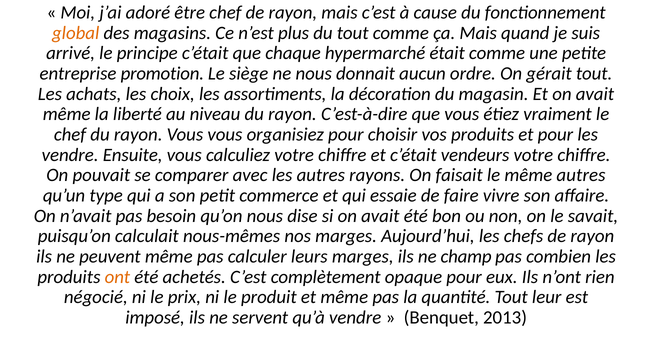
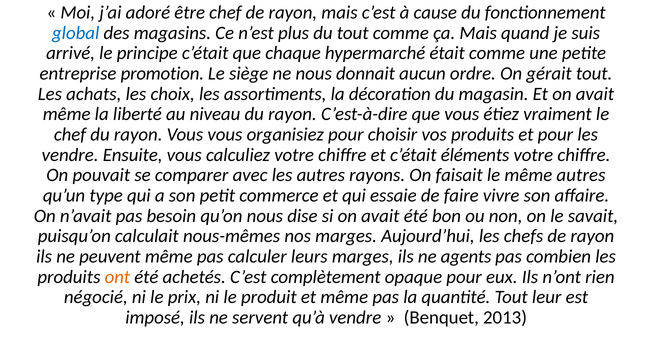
global colour: orange -> blue
vendeurs: vendeurs -> éléments
champ: champ -> agents
